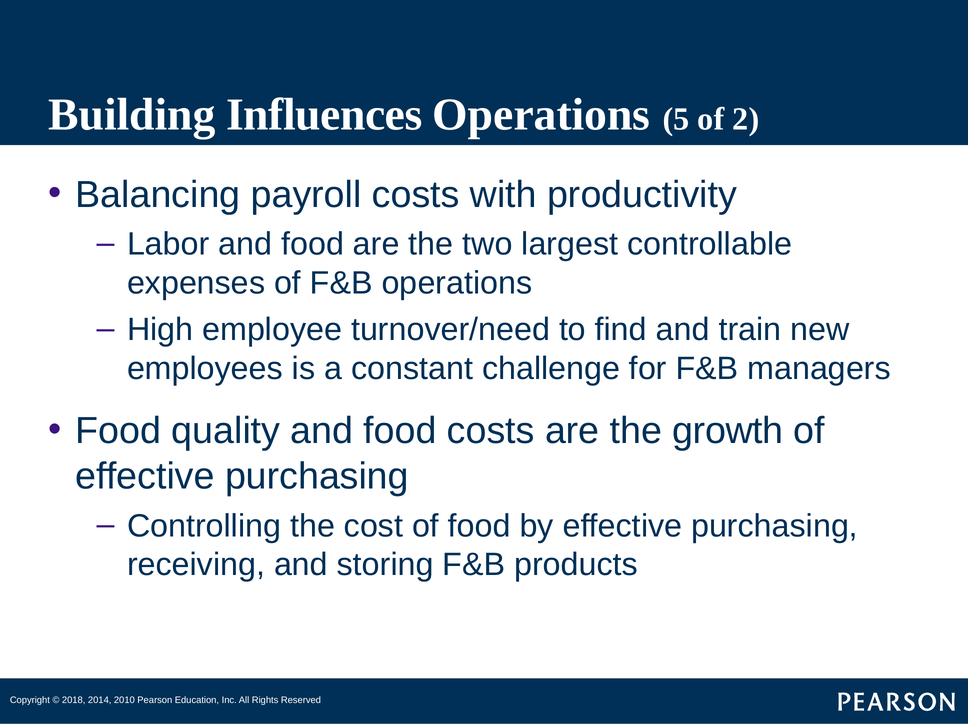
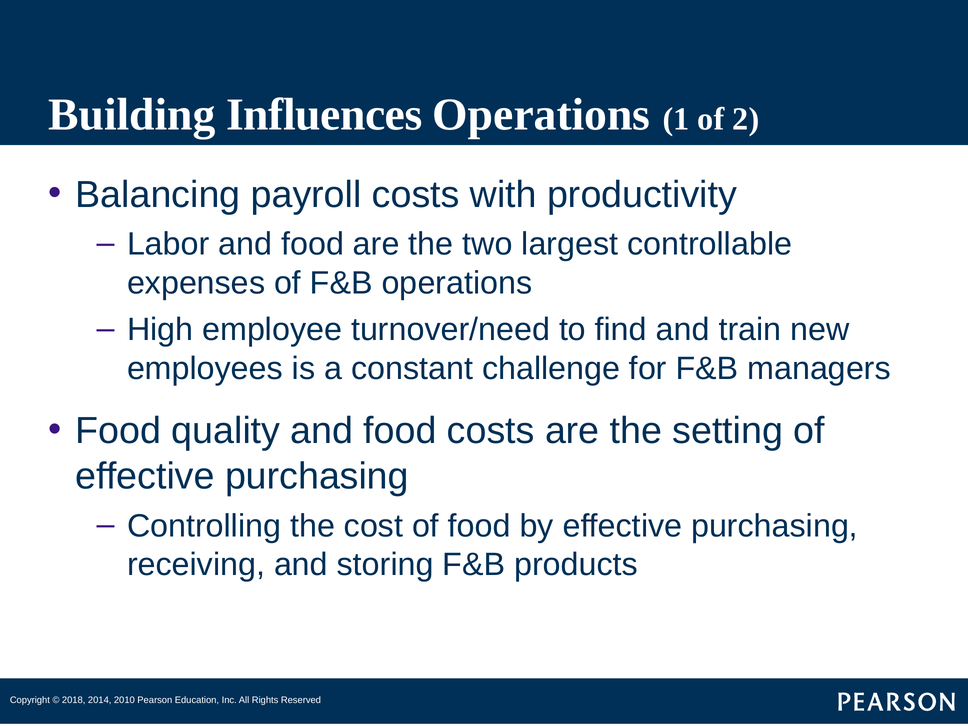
5: 5 -> 1
growth: growth -> setting
